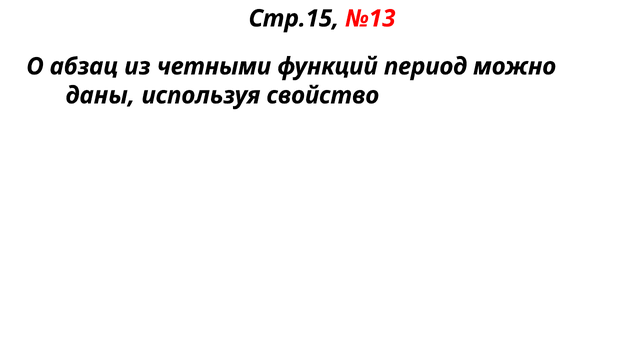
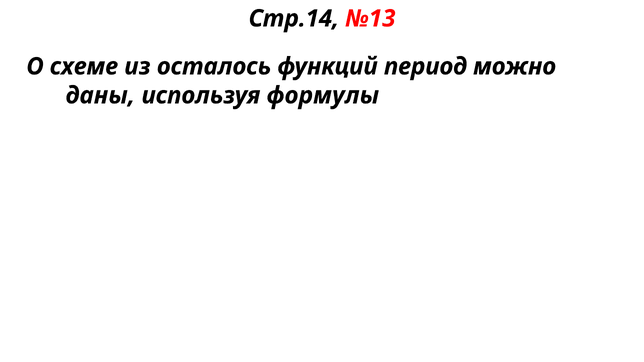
Стр.15: Стр.15 -> Стр.14
абзац: абзац -> схеме
четными: четными -> осталось
свойство: свойство -> формулы
